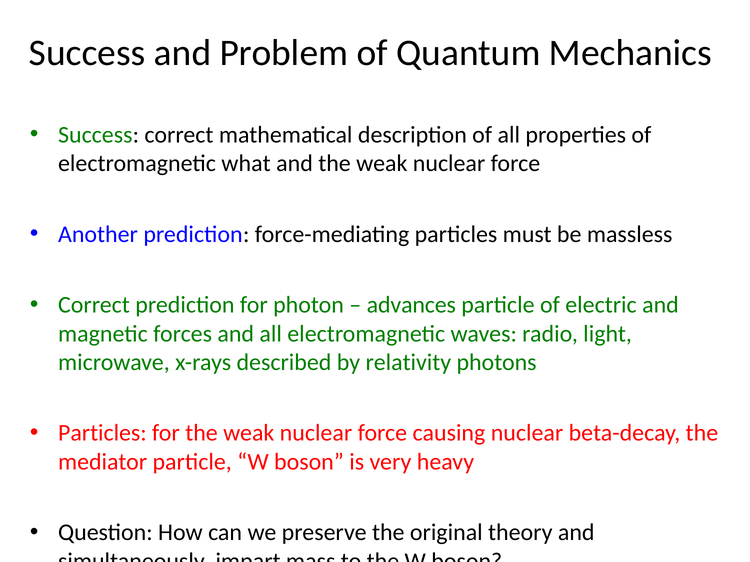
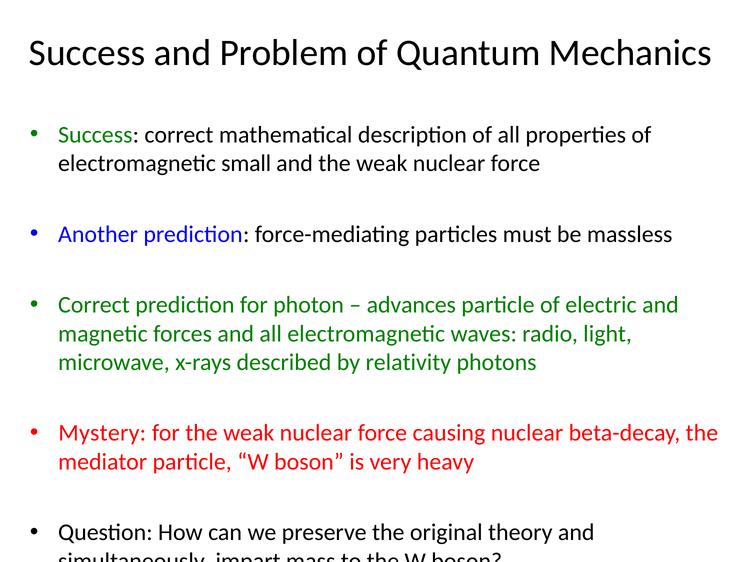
what: what -> small
Particles at (102, 433): Particles -> Mystery
